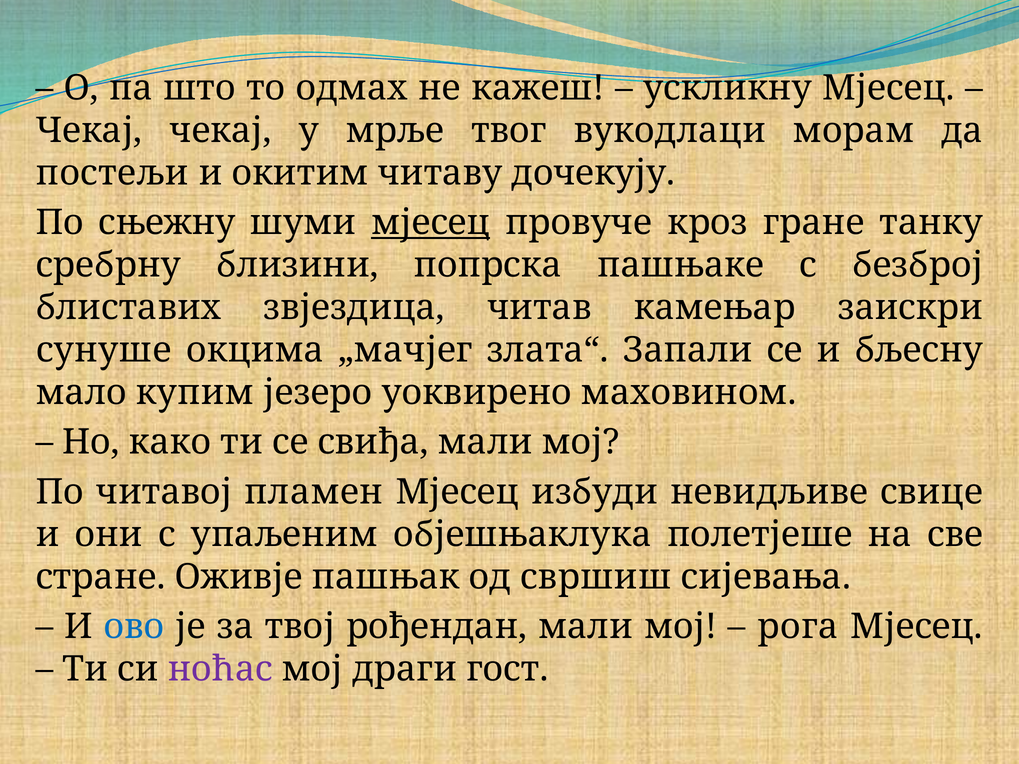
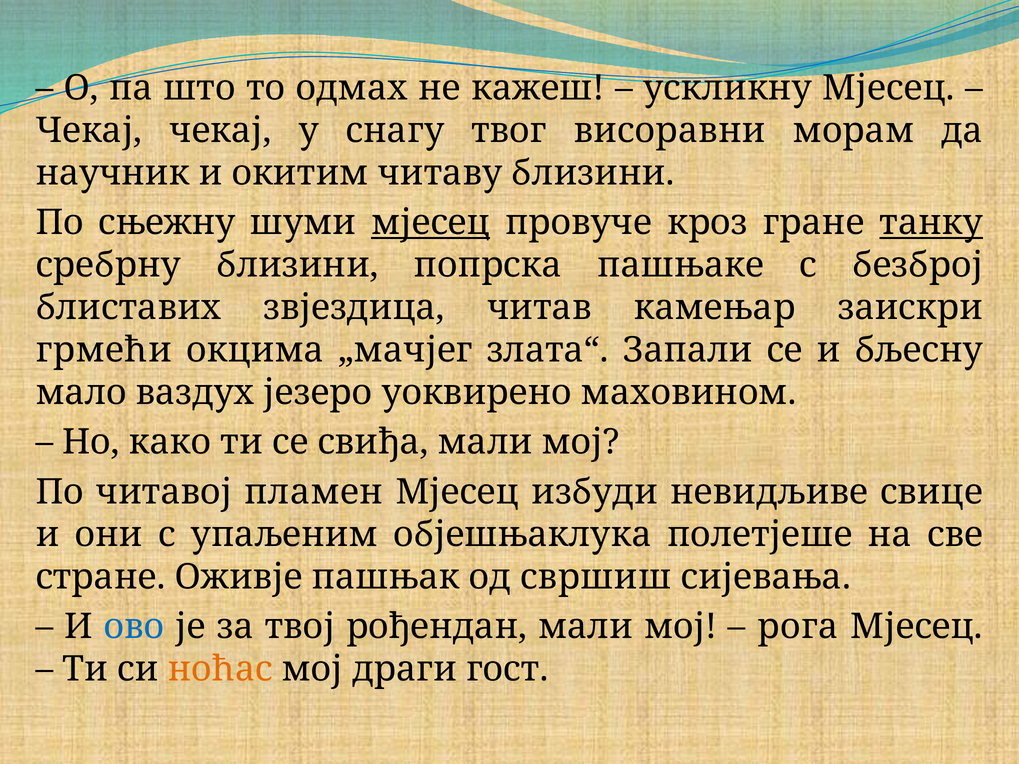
мрље: мрље -> снагу
вукодлаци: вукодлаци -> висоравни
постељи: постељи -> научник
читаву дочекују: дочекују -> близини
танку underline: none -> present
сунуше: сунуше -> грмећи
купим: купим -> ваздух
ноћас colour: purple -> orange
